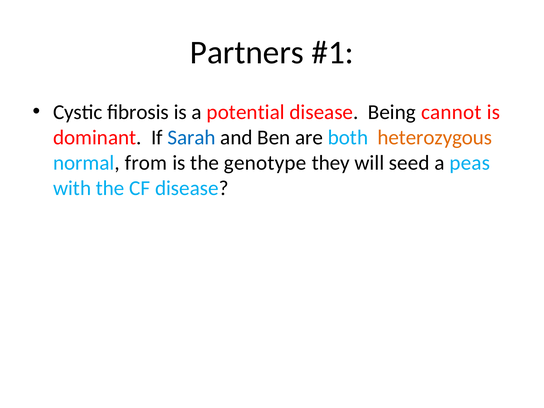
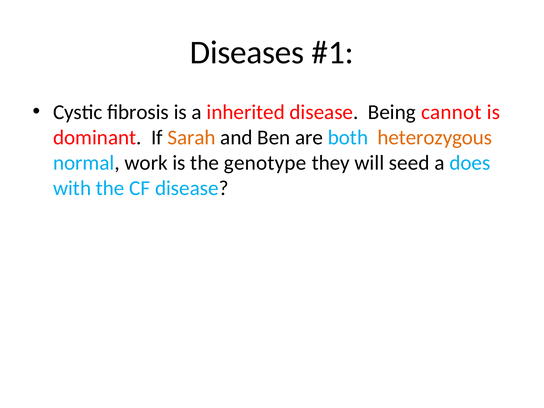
Partners: Partners -> Diseases
potential: potential -> inherited
Sarah colour: blue -> orange
from: from -> work
peas: peas -> does
